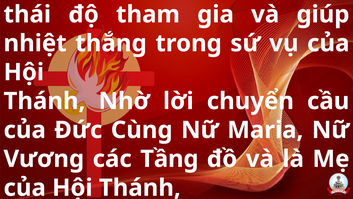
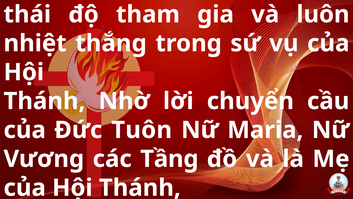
giúp: giúp -> luôn
Cùng: Cùng -> Tuôn
